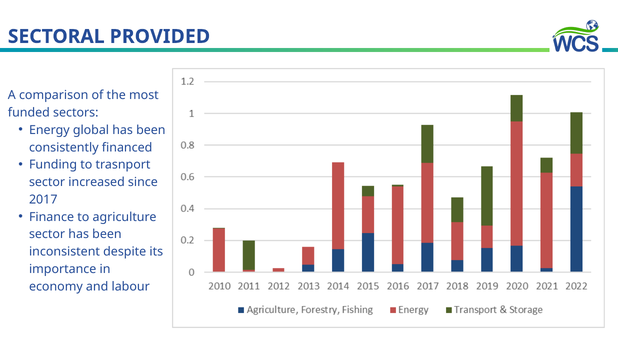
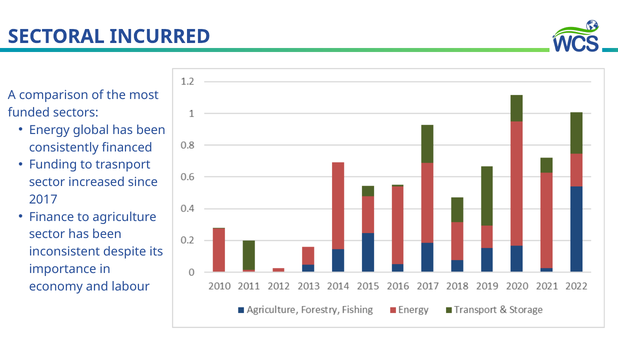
PROVIDED: PROVIDED -> INCURRED
